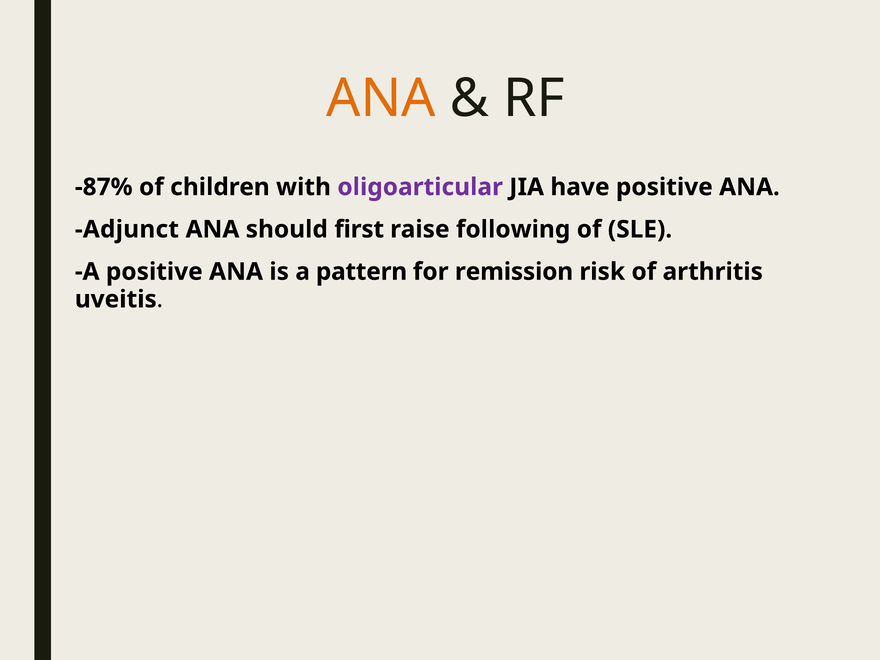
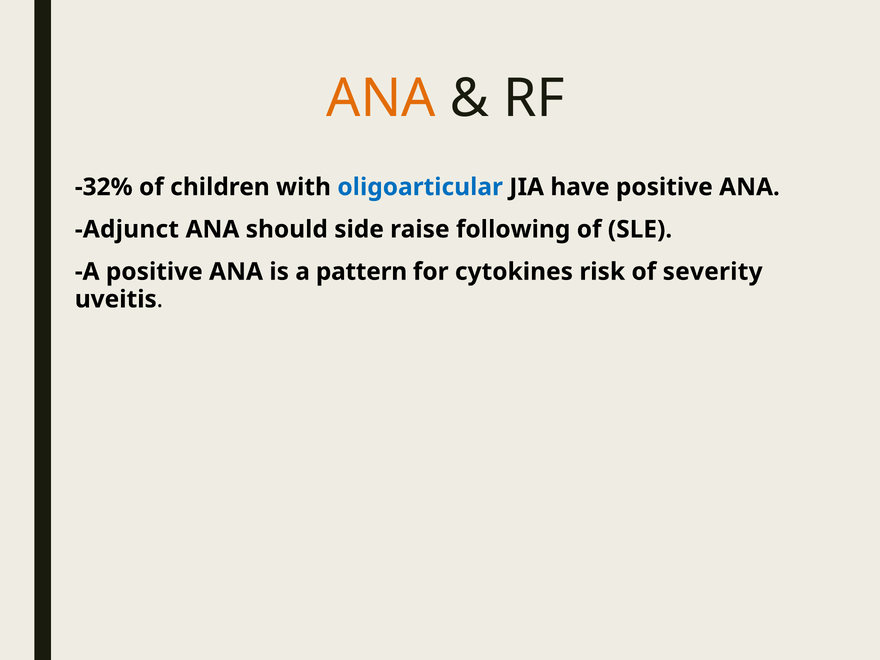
-87%: -87% -> -32%
oligoarticular colour: purple -> blue
first: first -> side
remission: remission -> cytokines
arthritis: arthritis -> severity
